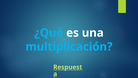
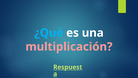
multiplicación colour: light blue -> pink
